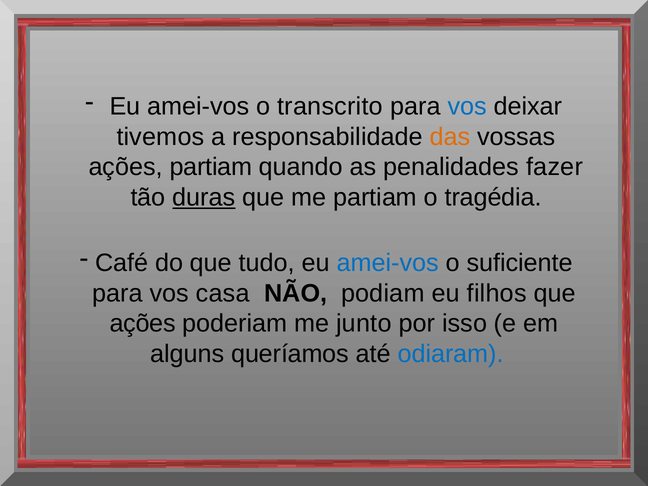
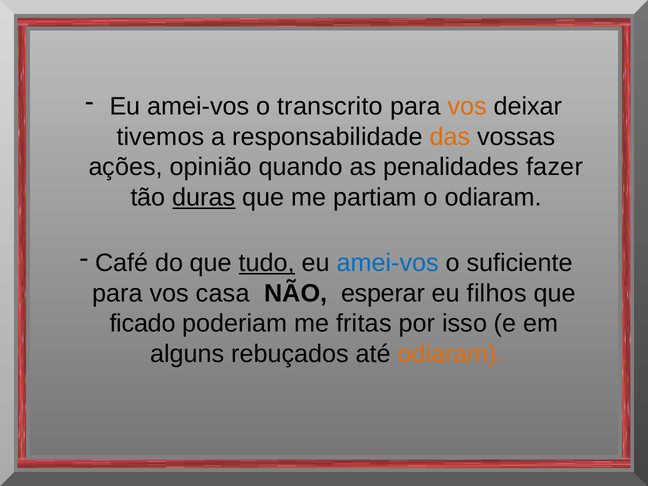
vos at (467, 106) colour: blue -> orange
ações partiam: partiam -> opinião
o tragédia: tragédia -> odiaram
tudo underline: none -> present
podiam: podiam -> esperar
ações at (143, 324): ações -> ficado
junto: junto -> fritas
queríamos: queríamos -> rebuçados
odiaram at (451, 354) colour: blue -> orange
